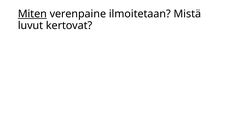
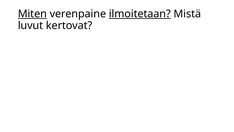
ilmoitetaan underline: none -> present
